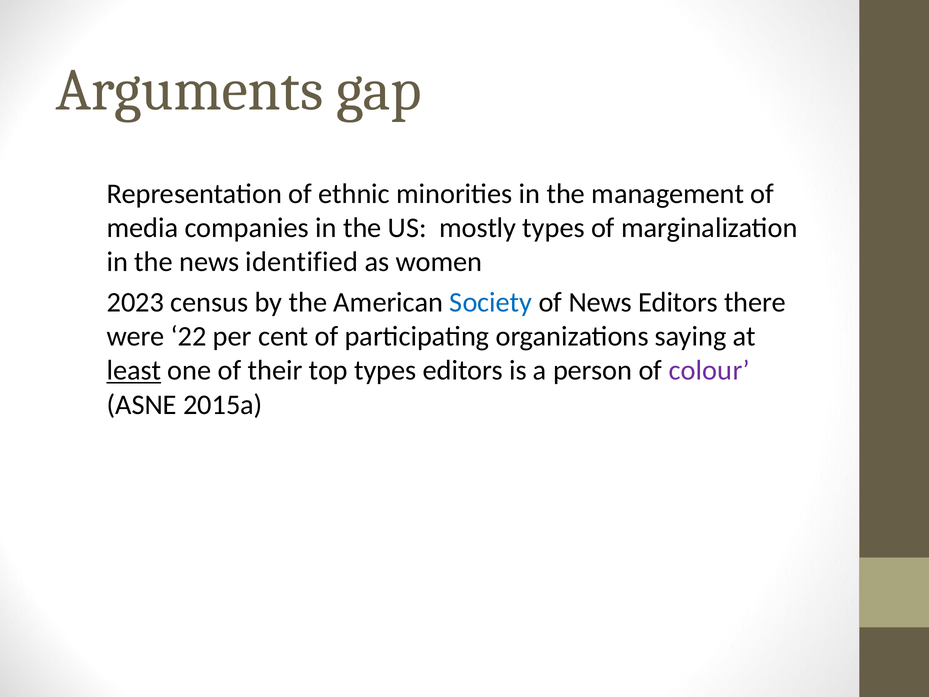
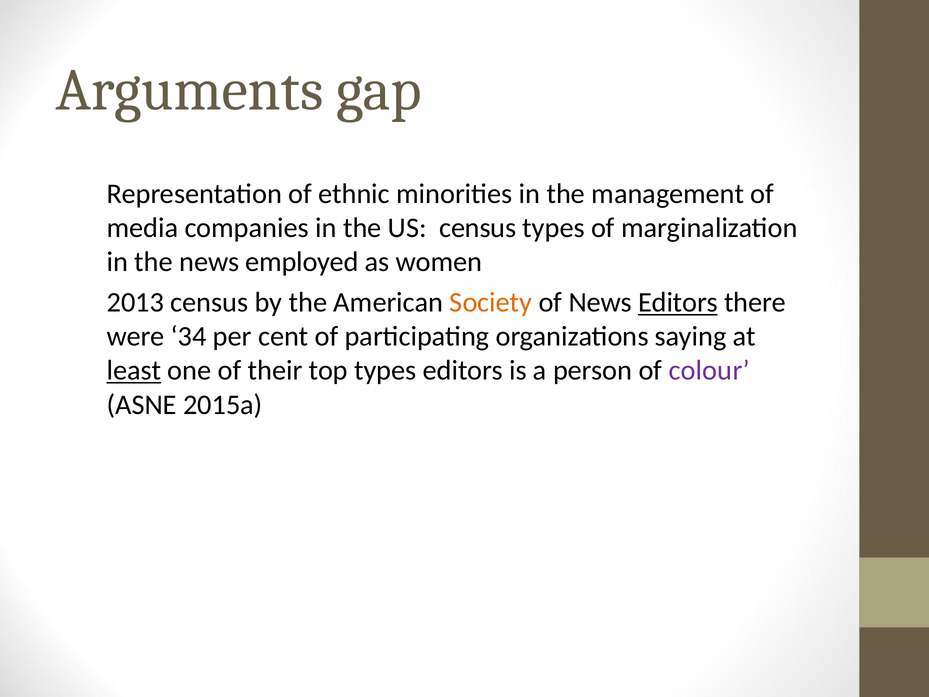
US mostly: mostly -> census
identified: identified -> employed
2023: 2023 -> 2013
Society colour: blue -> orange
Editors at (678, 302) underline: none -> present
22: 22 -> 34
